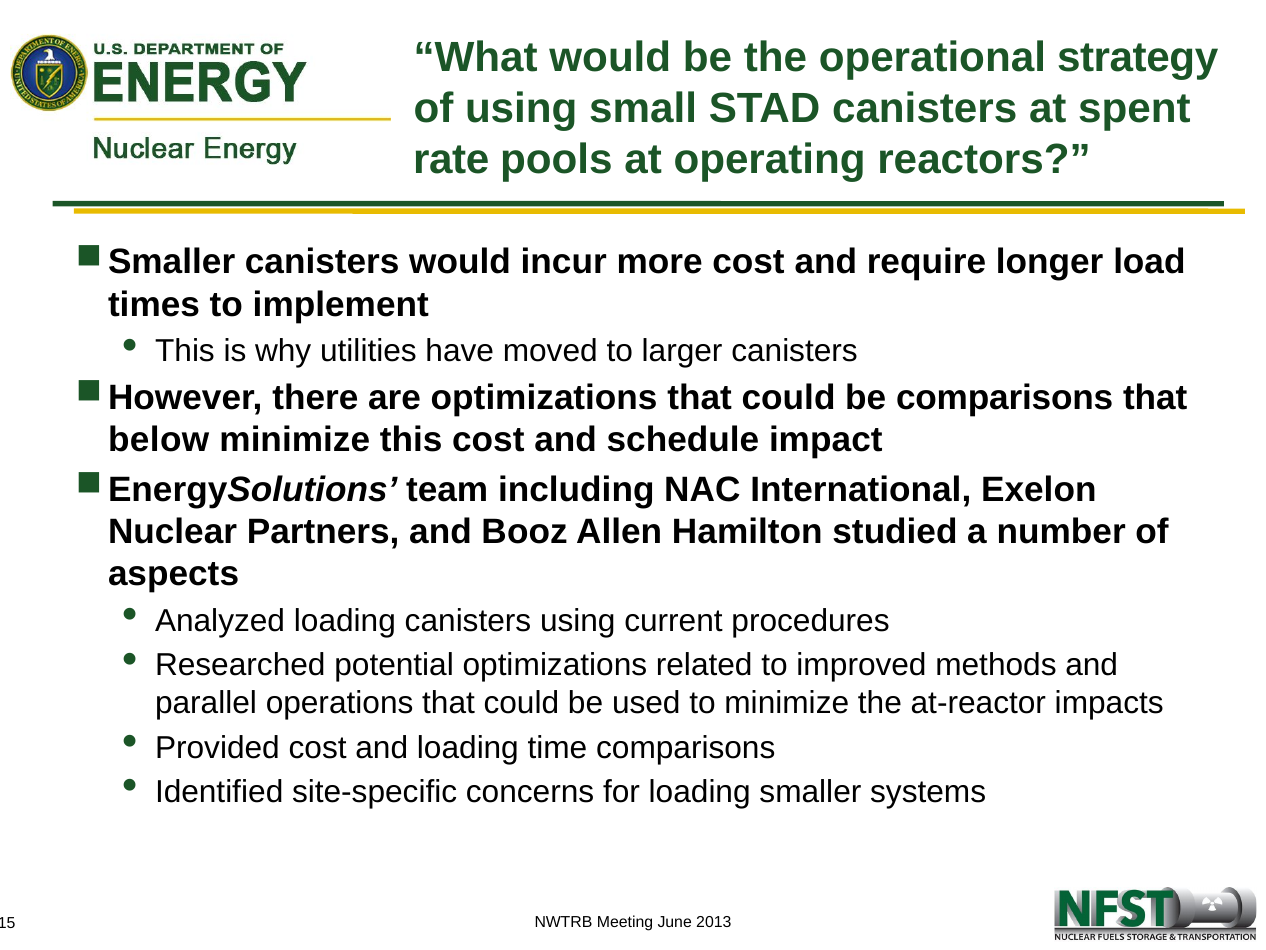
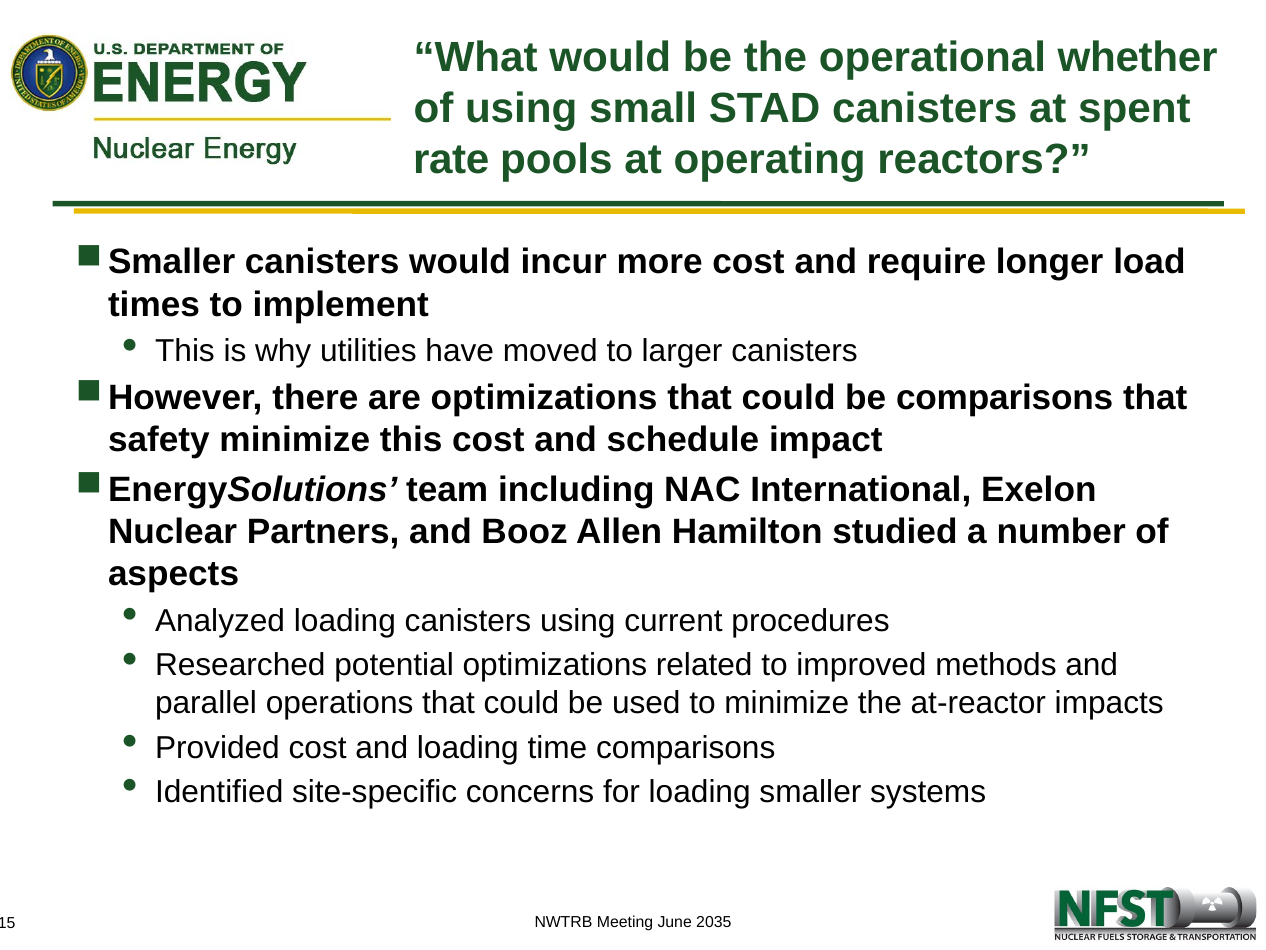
strategy: strategy -> whether
below: below -> safety
2013: 2013 -> 2035
